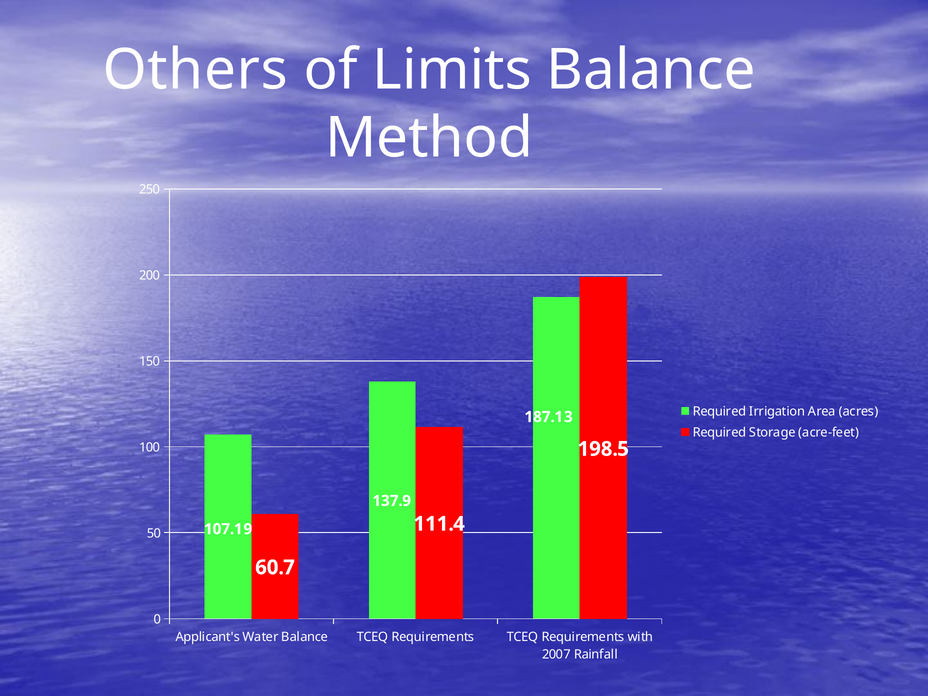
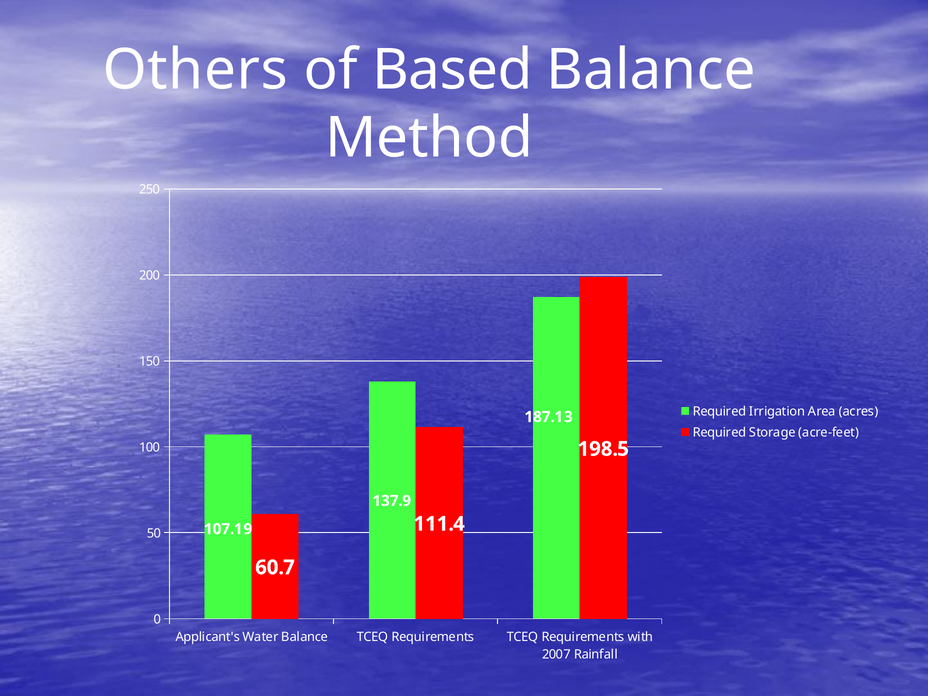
Limits: Limits -> Based
